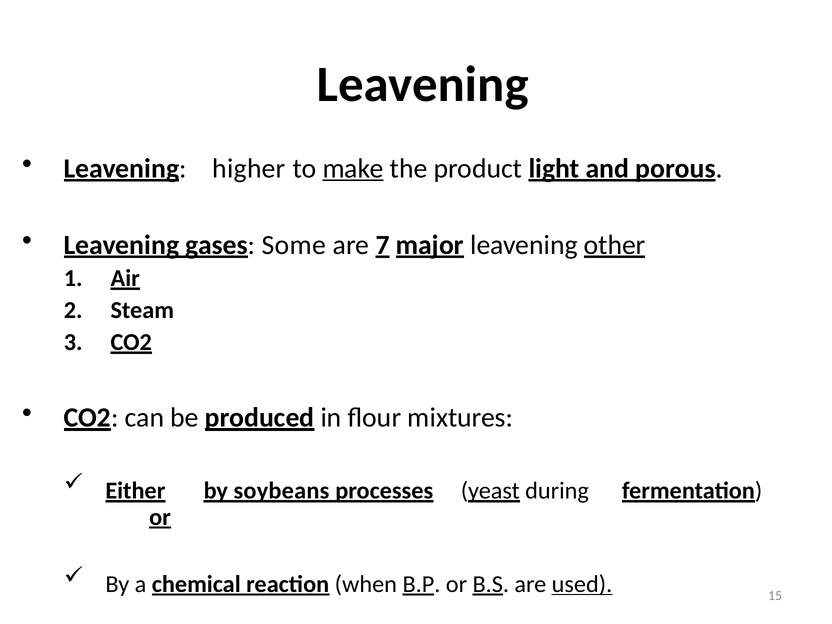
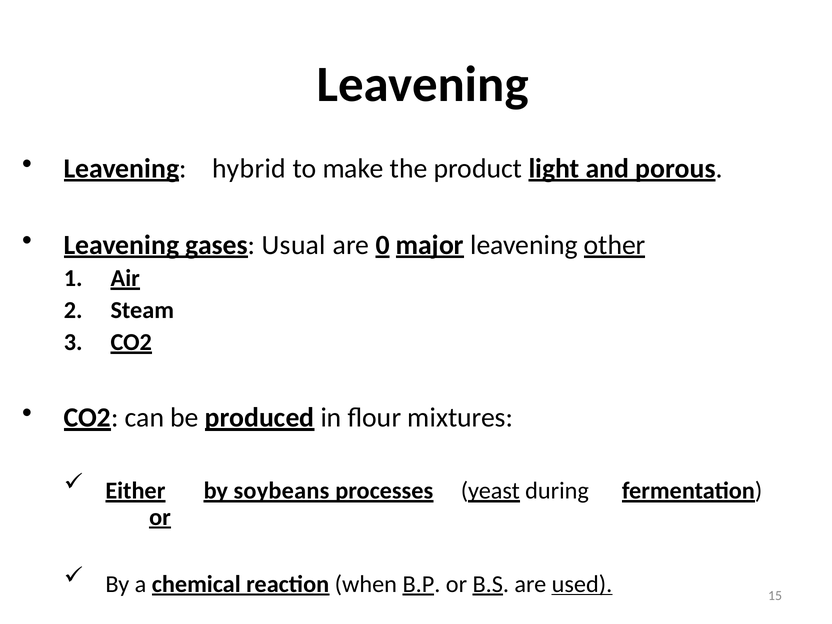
higher: higher -> hybrid
make underline: present -> none
Some: Some -> Usual
7: 7 -> 0
